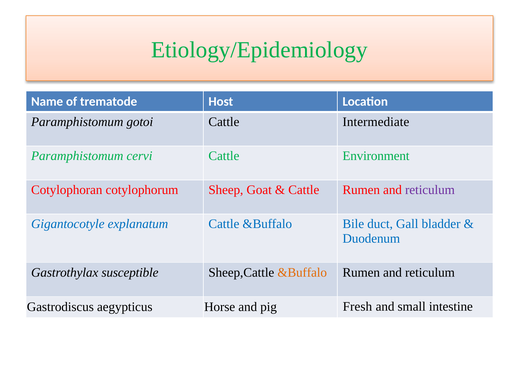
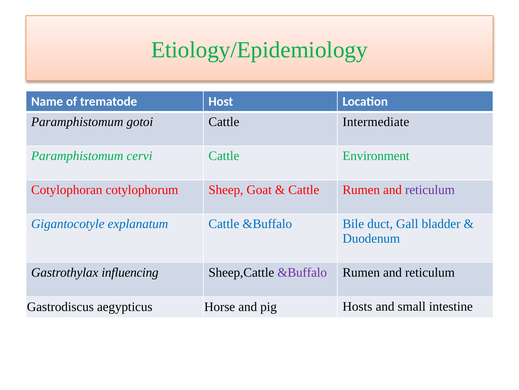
susceptible: susceptible -> influencing
&Buffalo at (302, 272) colour: orange -> purple
Fresh: Fresh -> Hosts
